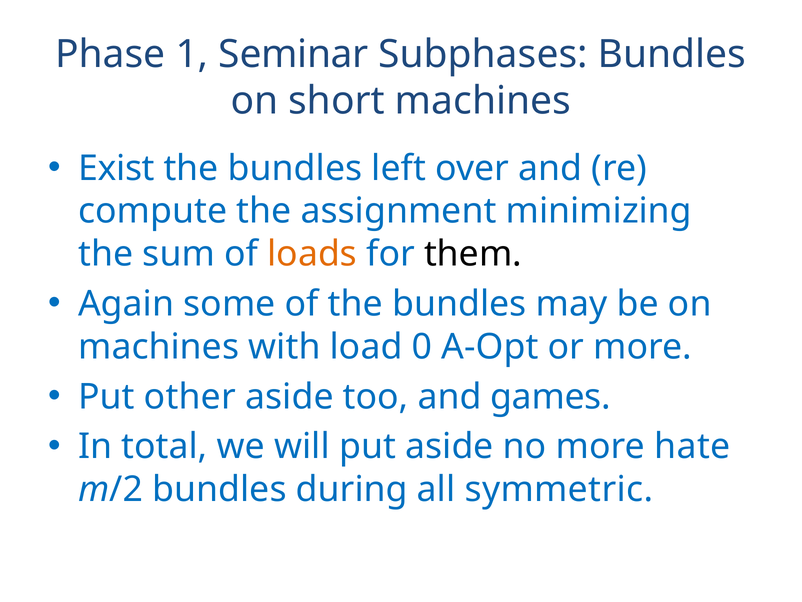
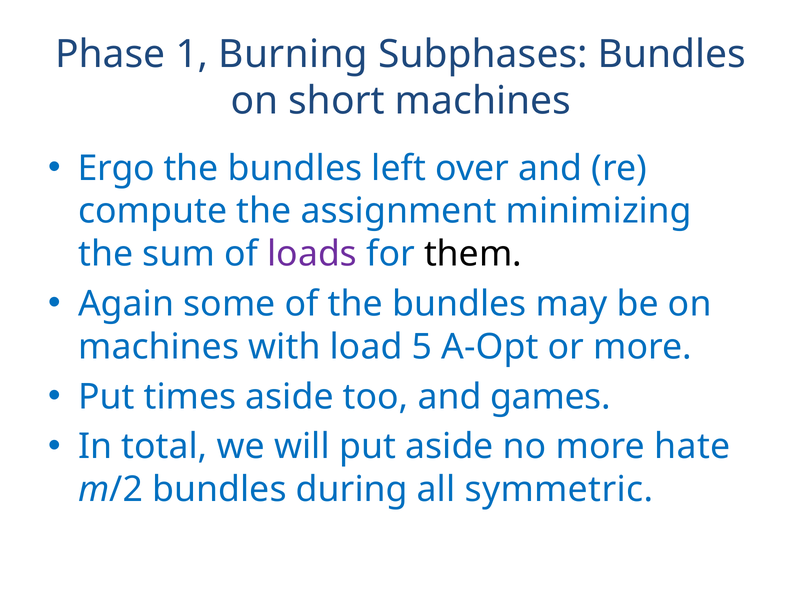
Seminar: Seminar -> Burning
Exist: Exist -> Ergo
loads colour: orange -> purple
0: 0 -> 5
other: other -> times
